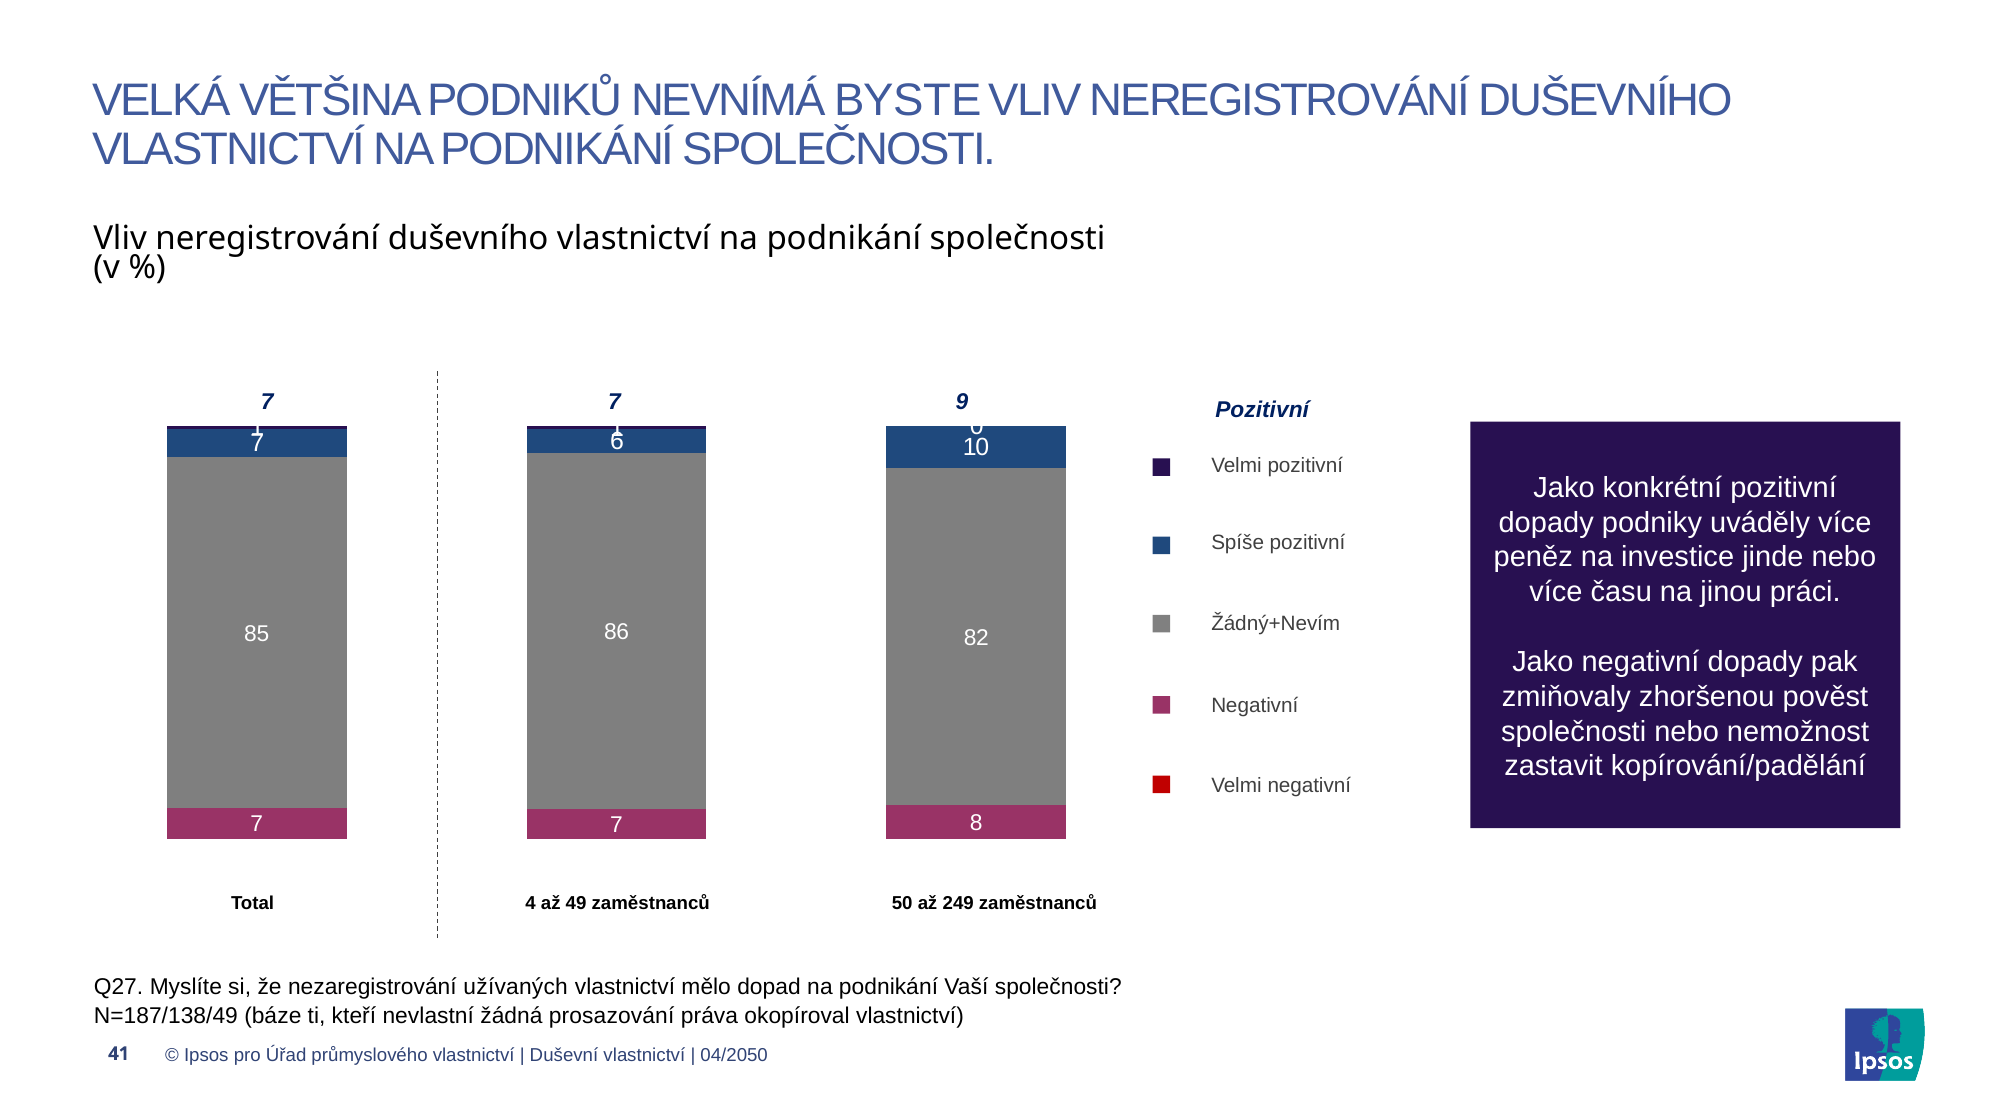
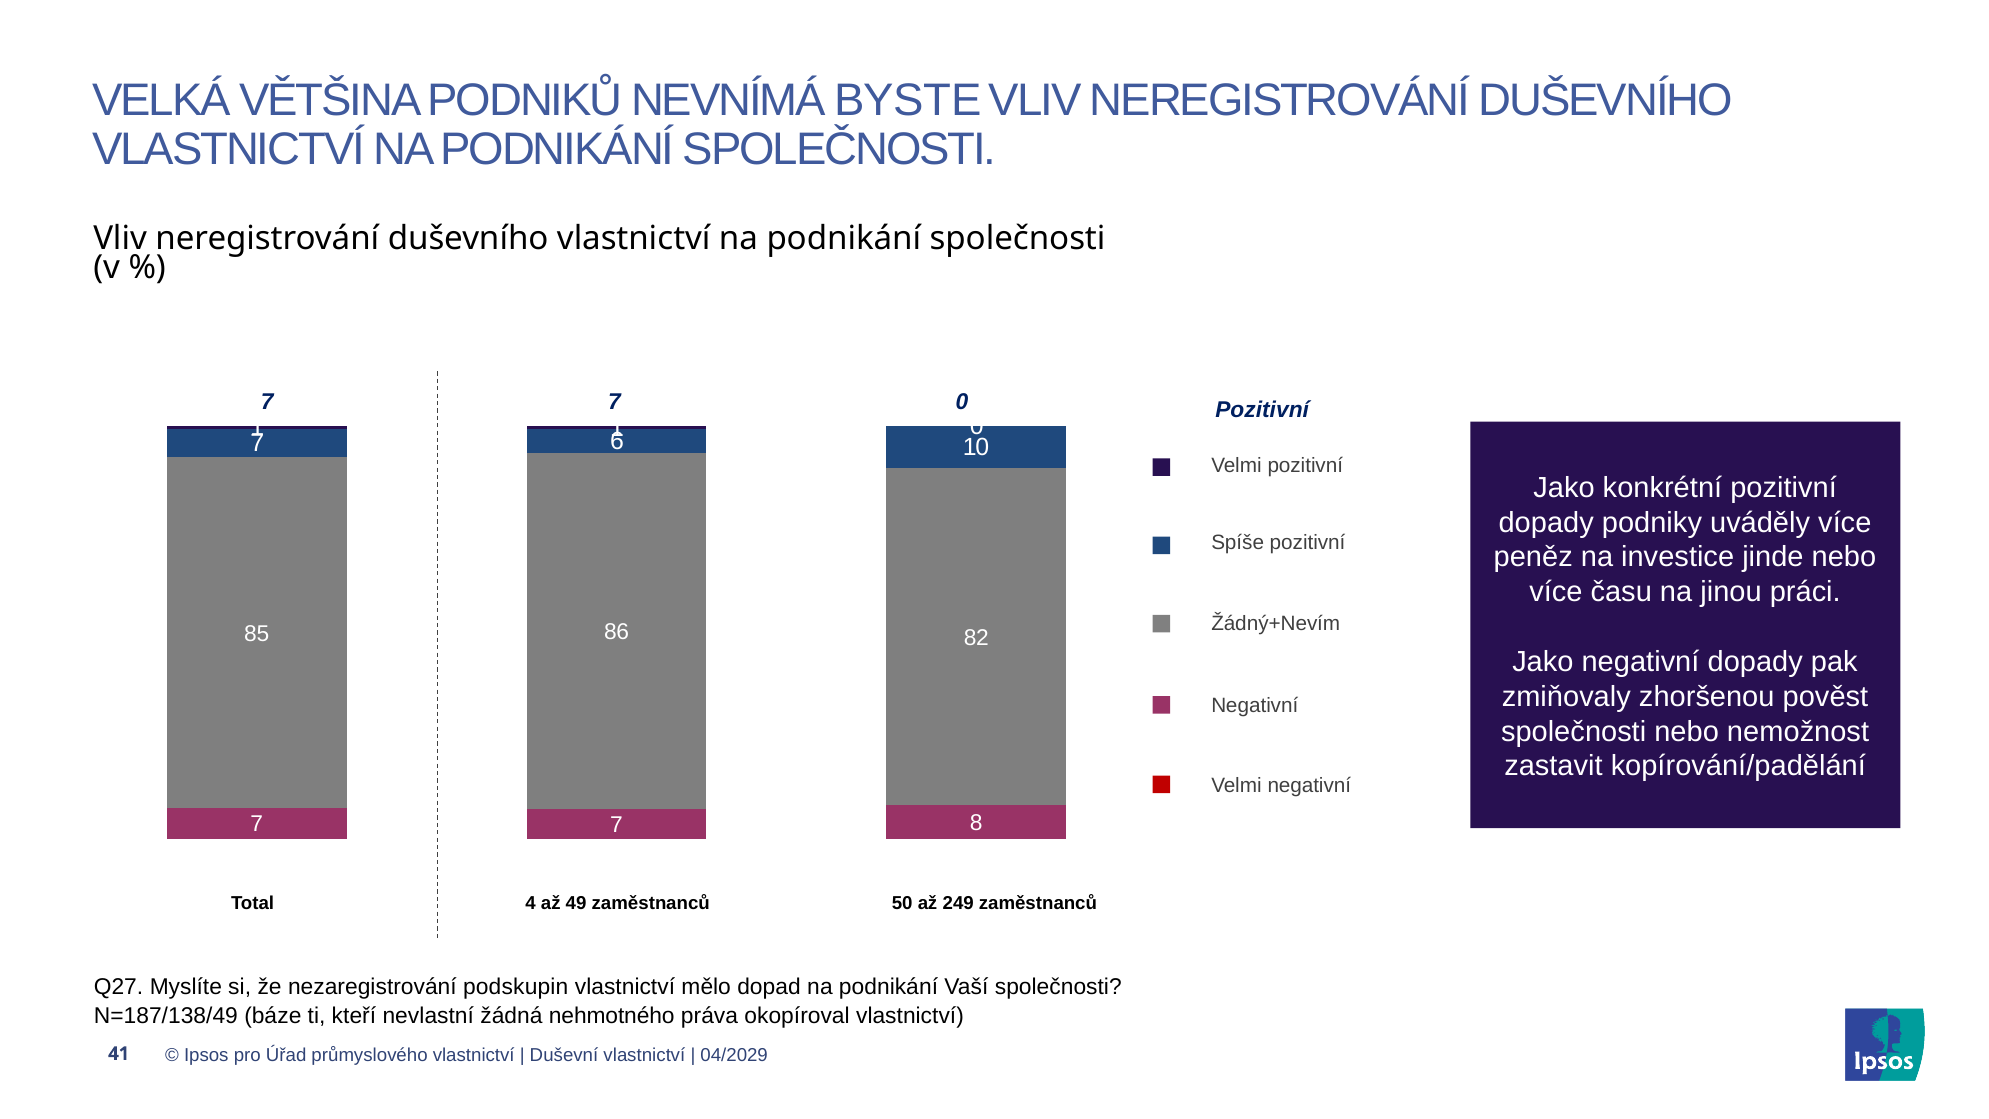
7 9: 9 -> 0
užívaných: užívaných -> podskupin
prosazování: prosazování -> nehmotného
04/2050: 04/2050 -> 04/2029
